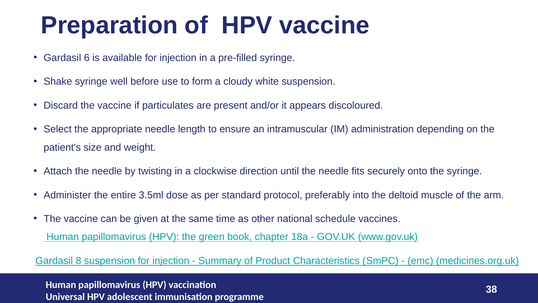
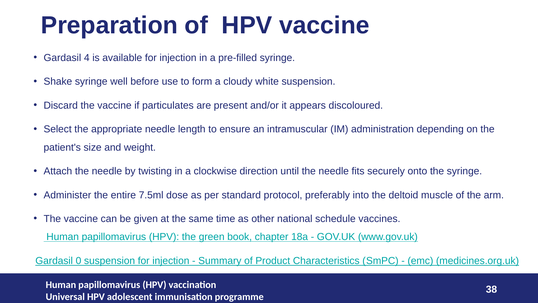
6: 6 -> 4
3.5ml: 3.5ml -> 7.5ml
8: 8 -> 0
